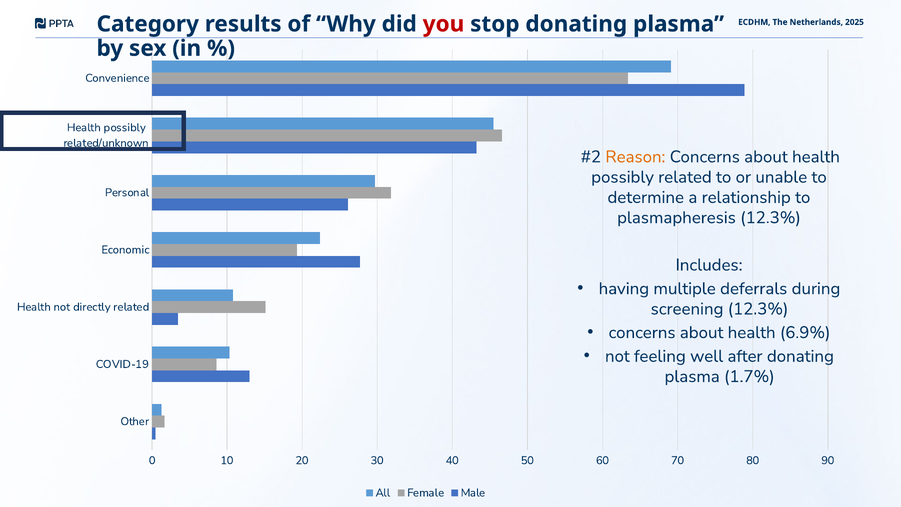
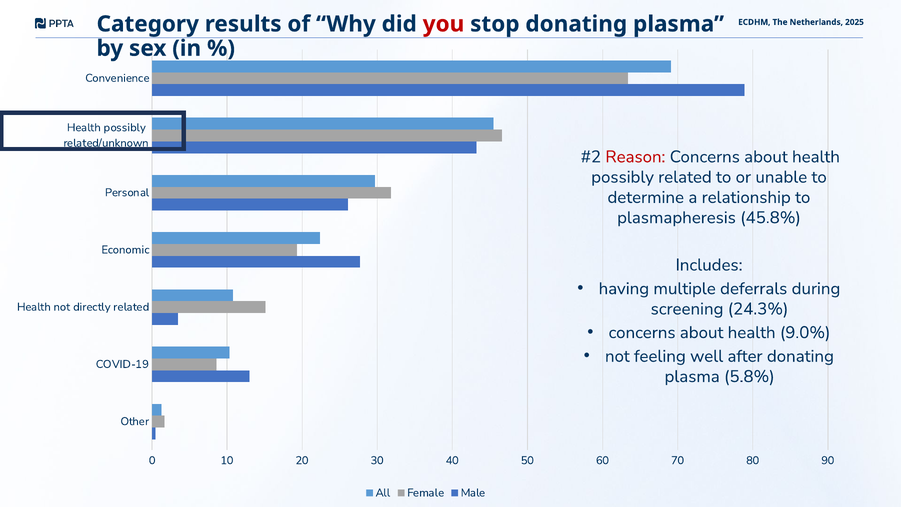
Reason colour: orange -> red
plasmapheresis 12.3%: 12.3% -> 45.8%
screening 12.3%: 12.3% -> 24.3%
6.9%: 6.9% -> 9.0%
1.7%: 1.7% -> 5.8%
